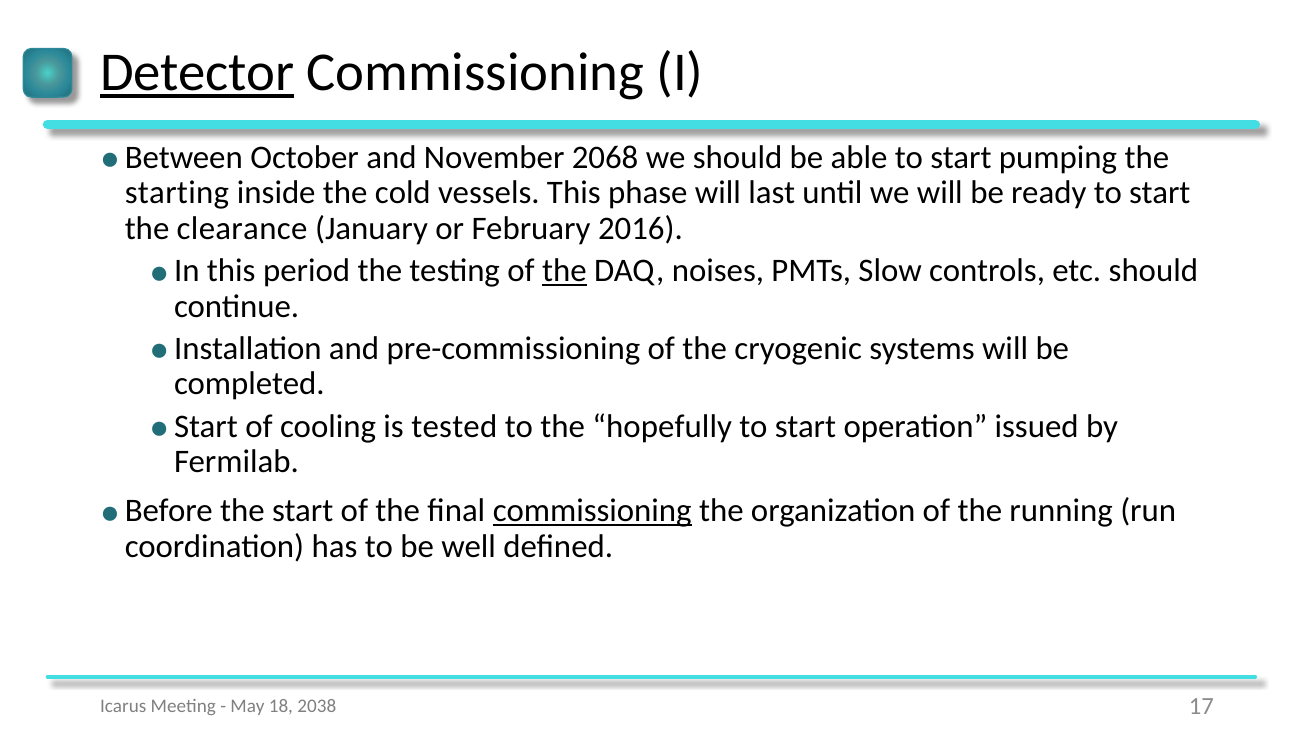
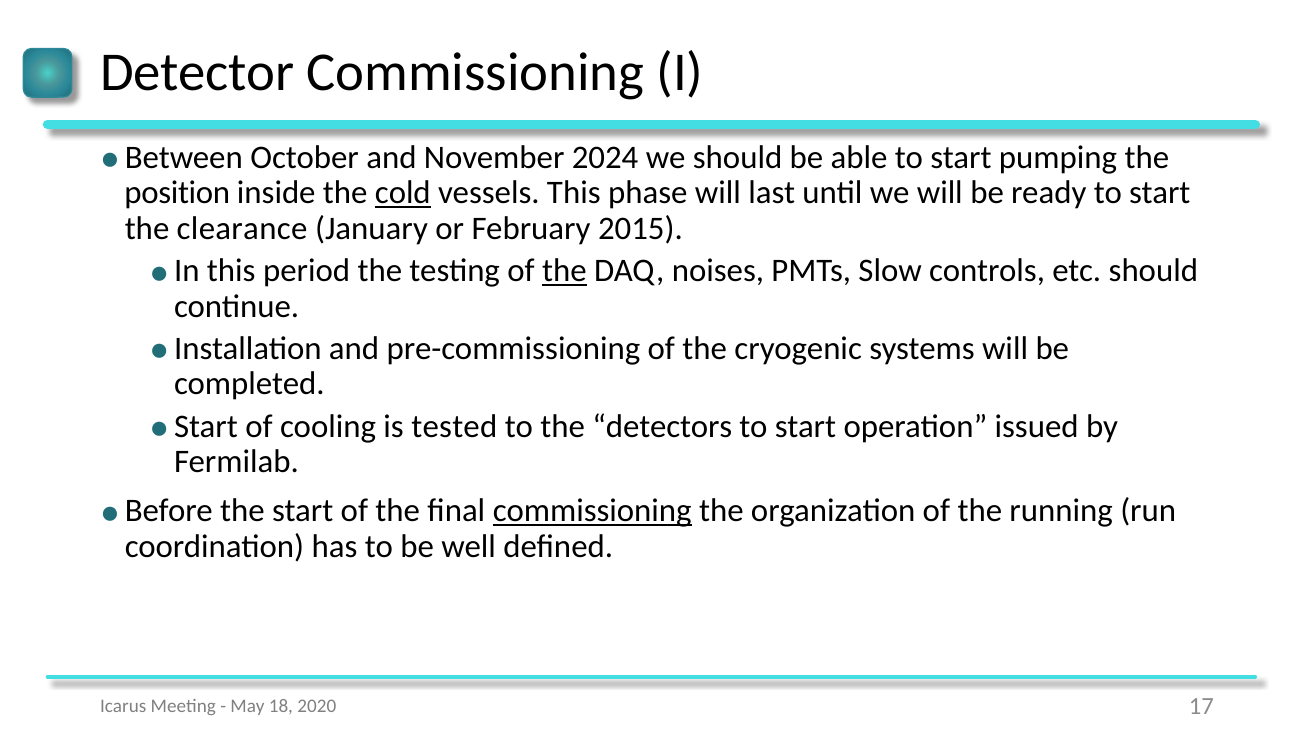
Detector underline: present -> none
2068: 2068 -> 2024
starting: starting -> position
cold underline: none -> present
2016: 2016 -> 2015
hopefully: hopefully -> detectors
2038: 2038 -> 2020
